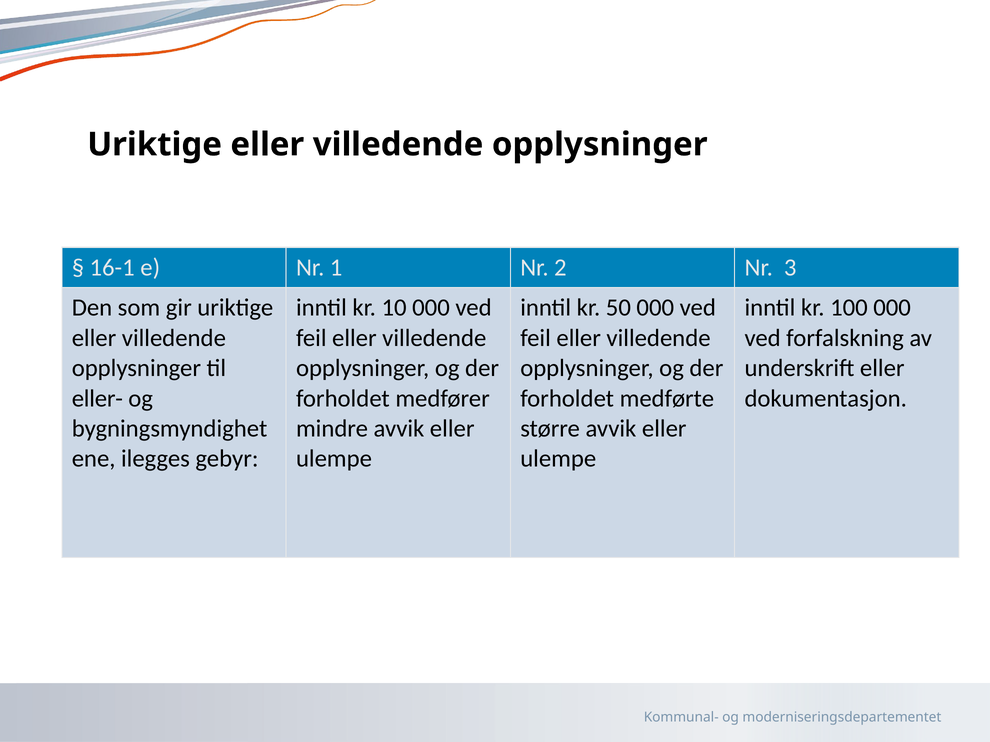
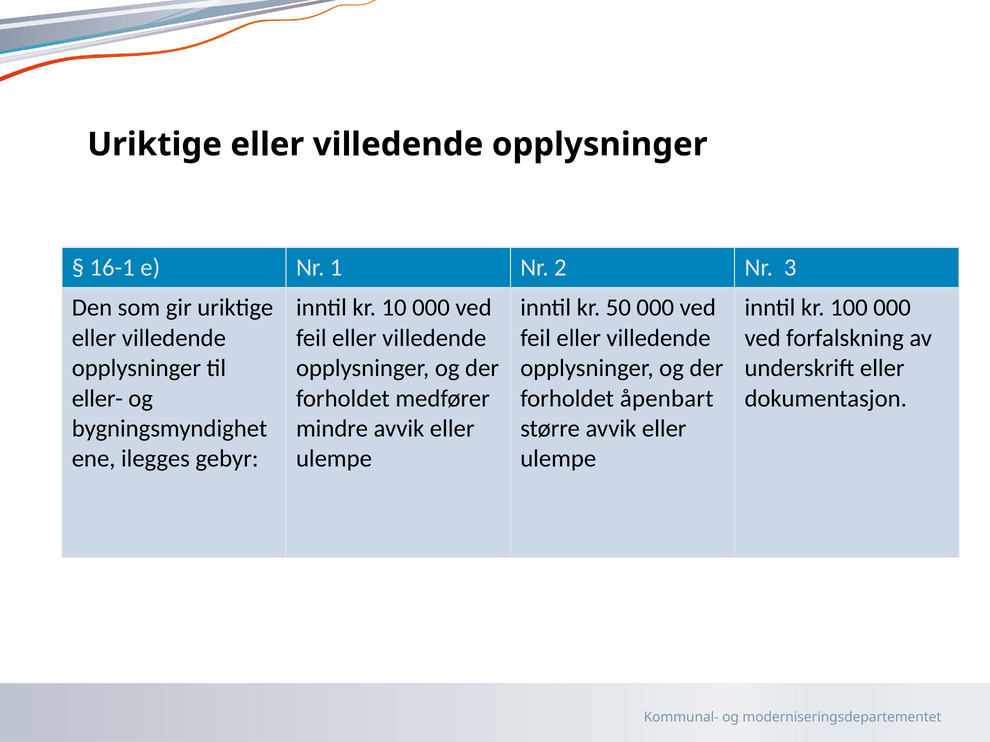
medførte: medførte -> åpenbart
